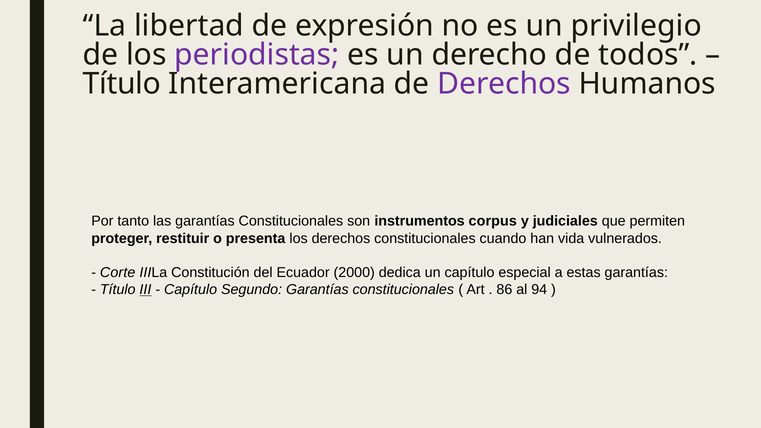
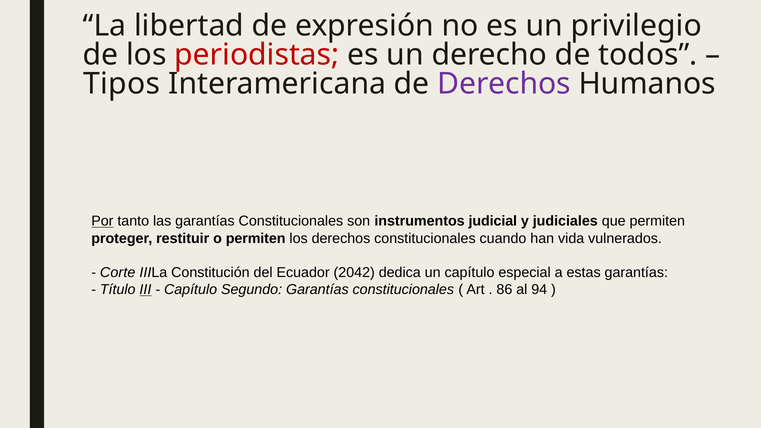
periodistas colour: purple -> red
Título at (122, 84): Título -> Tipos
Por underline: none -> present
corpus: corpus -> judicial
o presenta: presenta -> permiten
2000: 2000 -> 2042
